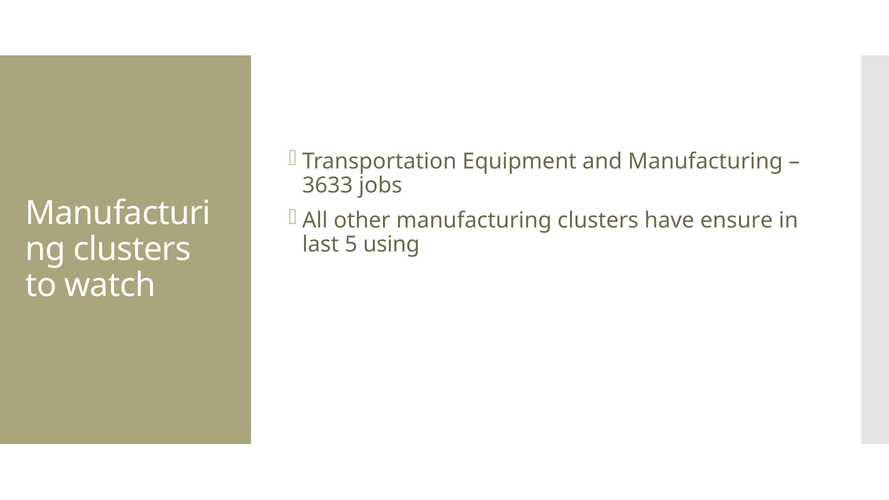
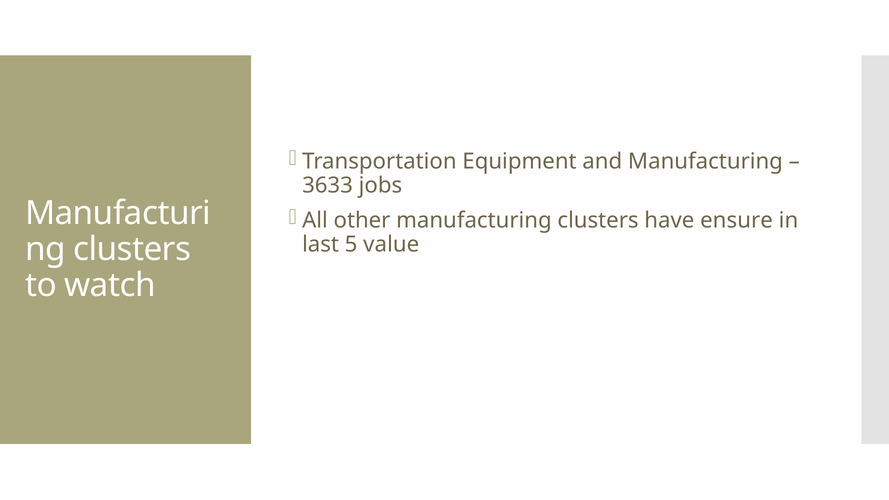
using: using -> value
